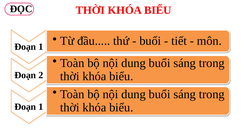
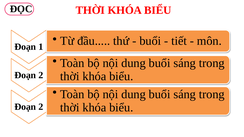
1 at (41, 107): 1 -> 2
